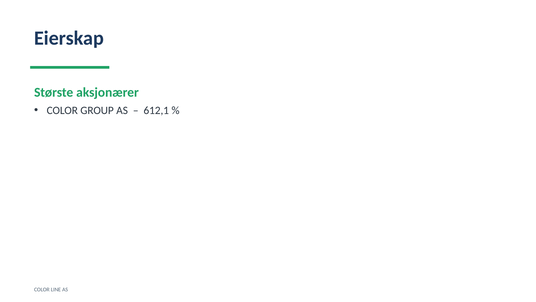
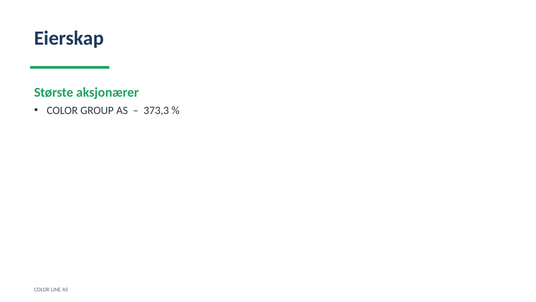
612,1: 612,1 -> 373,3
